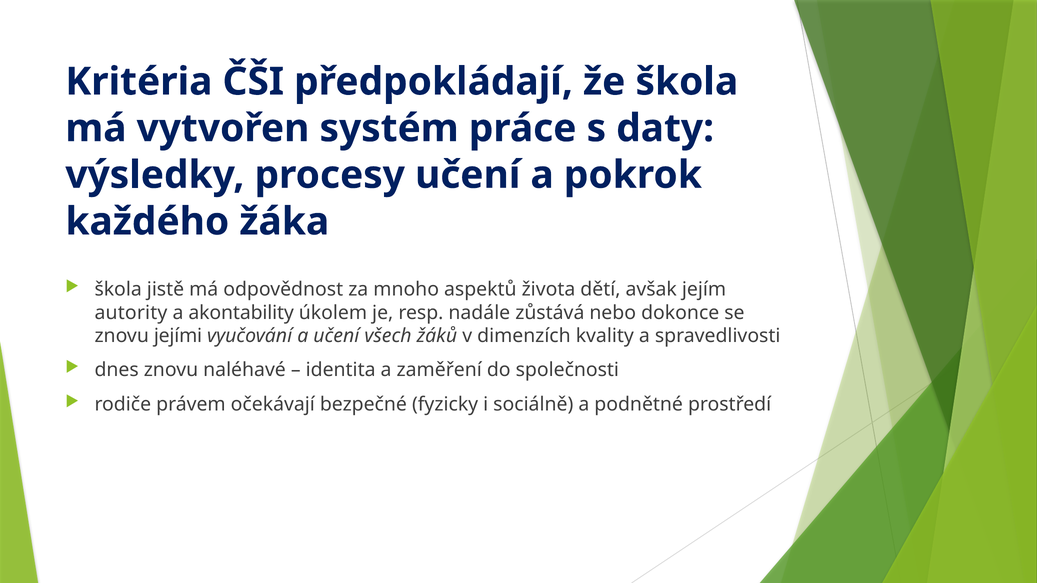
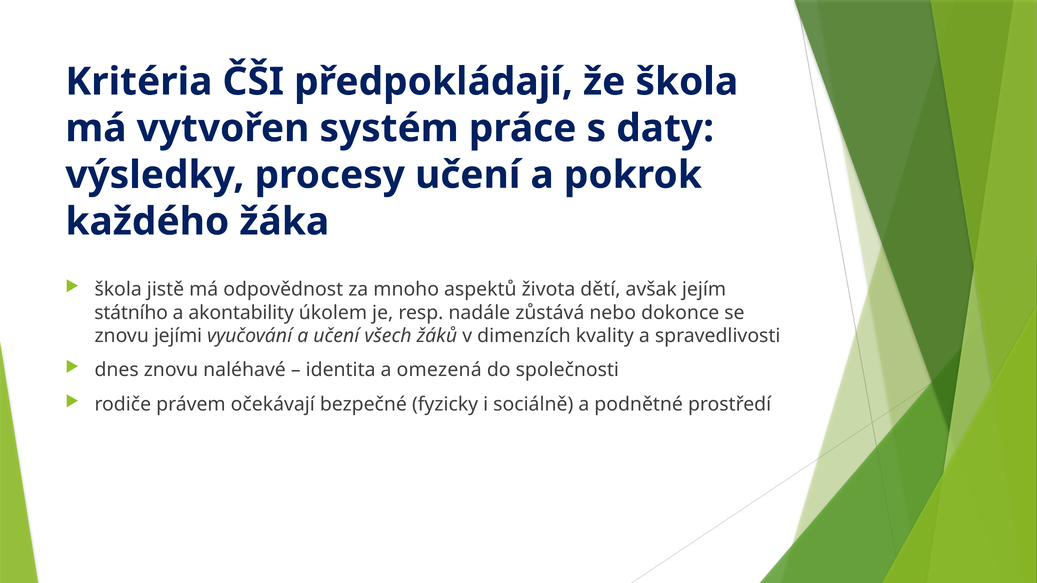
autority: autority -> státního
zaměření: zaměření -> omezená
